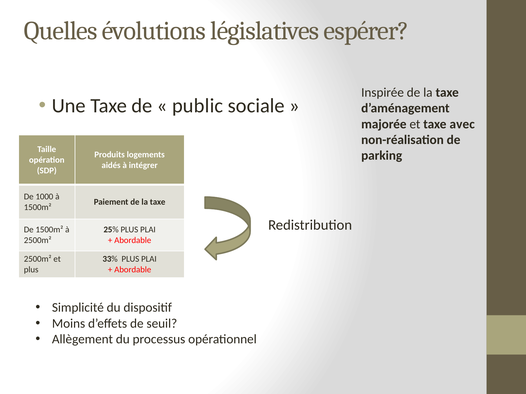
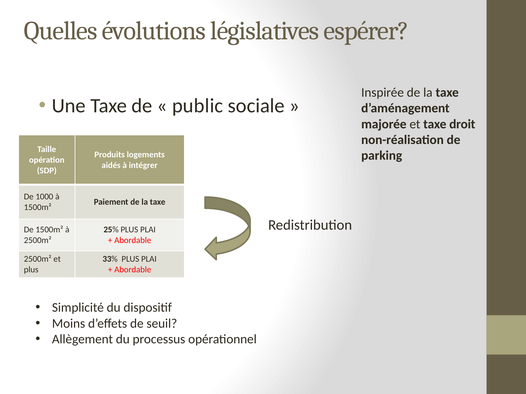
avec: avec -> droit
